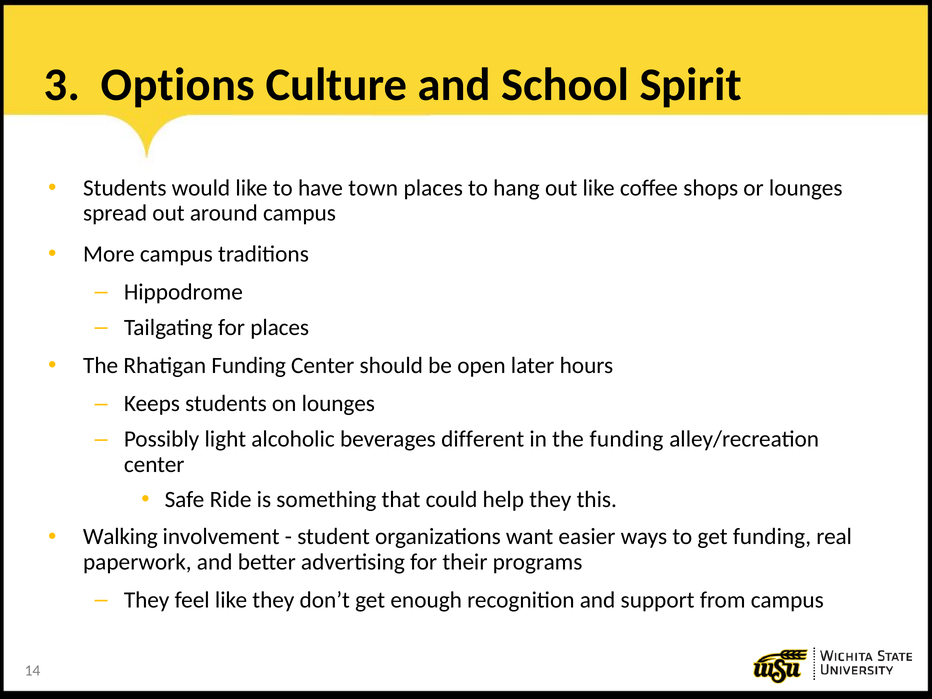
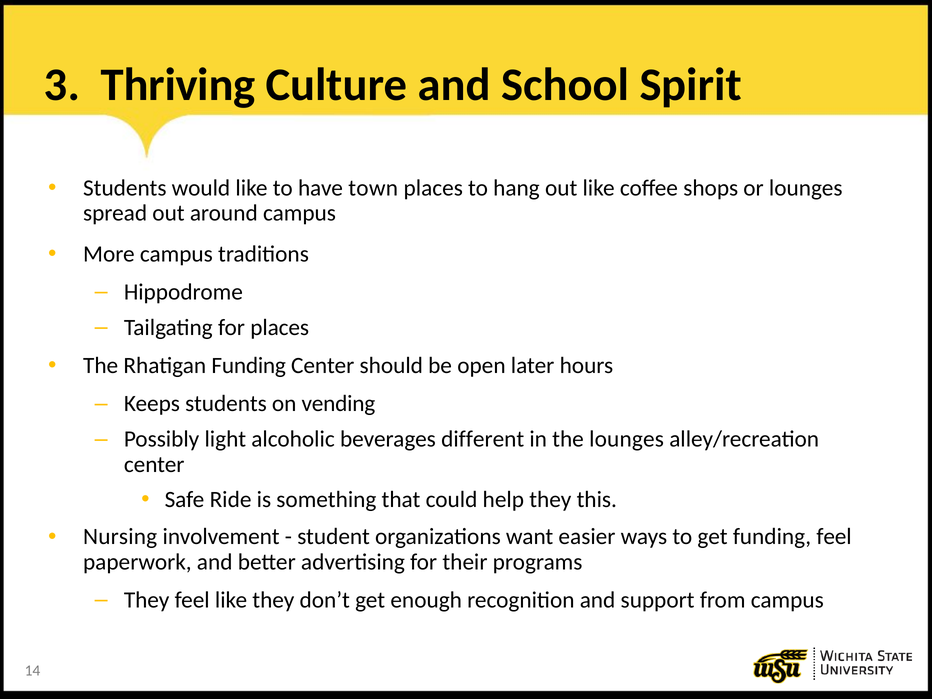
Options: Options -> Thriving
on lounges: lounges -> vending
the funding: funding -> lounges
Walking: Walking -> Nursing
funding real: real -> feel
